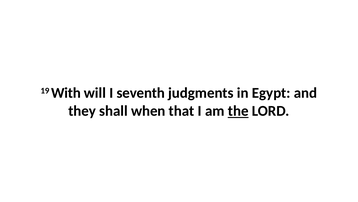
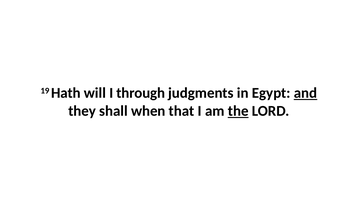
With: With -> Hath
seventh: seventh -> through
and underline: none -> present
